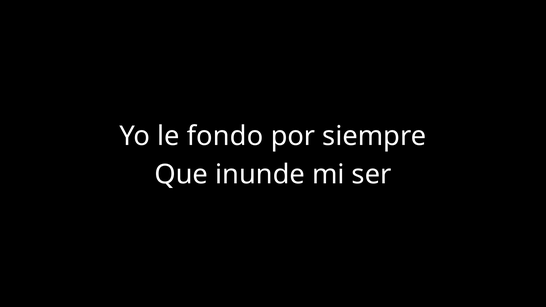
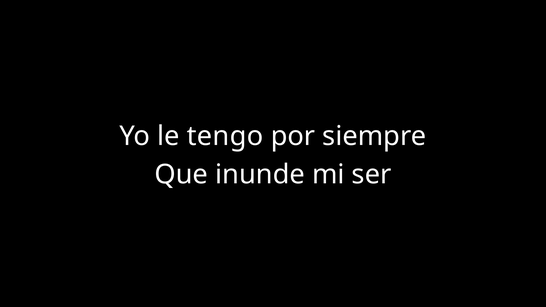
fondo: fondo -> tengo
